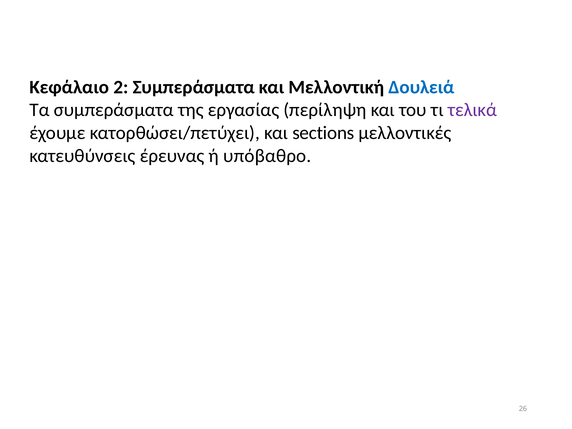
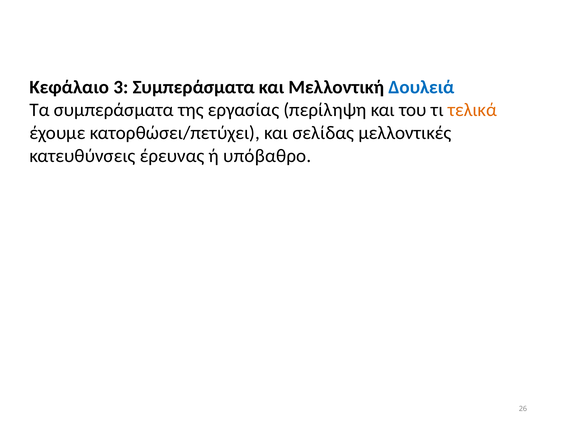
2: 2 -> 3
τελικά colour: purple -> orange
sections: sections -> σελίδας
